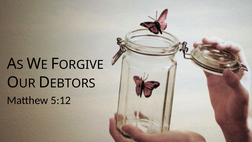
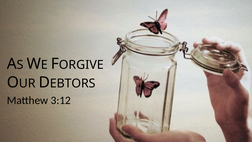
5:12: 5:12 -> 3:12
